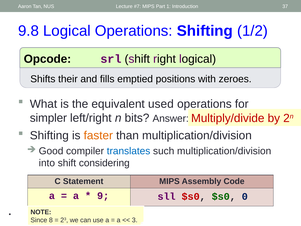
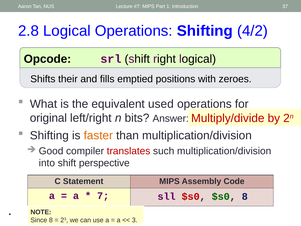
9.8: 9.8 -> 2.8
1/2: 1/2 -> 4/2
simpler: simpler -> original
translates colour: blue -> red
considering: considering -> perspective
9: 9 -> 7
$s0 0: 0 -> 8
